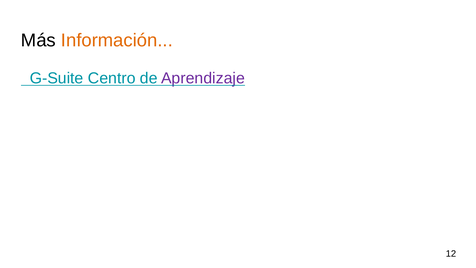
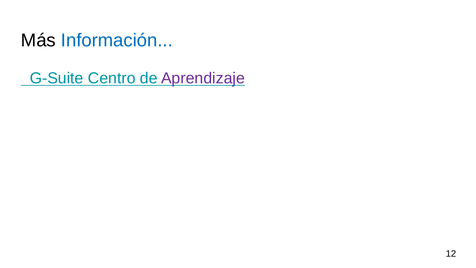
Información colour: orange -> blue
